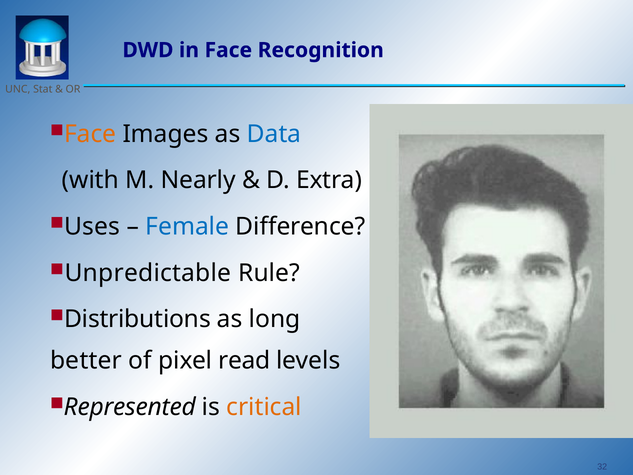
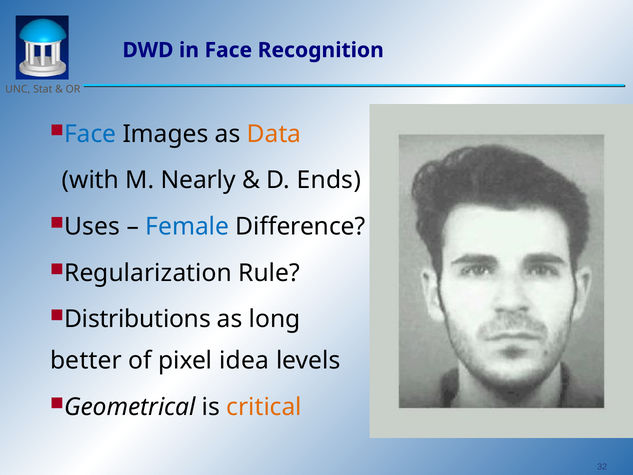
Face at (90, 134) colour: orange -> blue
Data colour: blue -> orange
Extra: Extra -> Ends
Unpredictable: Unpredictable -> Regularization
read: read -> idea
Represented: Represented -> Geometrical
